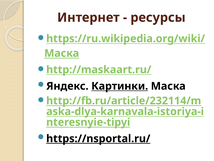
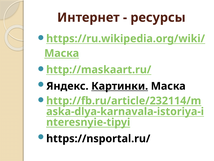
https://nsportal.ru/ underline: present -> none
